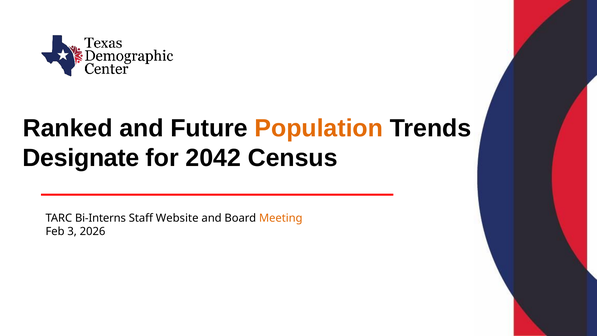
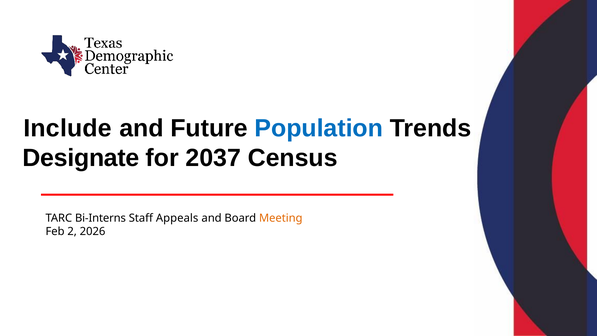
Ranked: Ranked -> Include
Population colour: orange -> blue
2042: 2042 -> 2037
Website: Website -> Appeals
3: 3 -> 2
